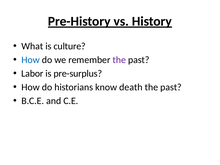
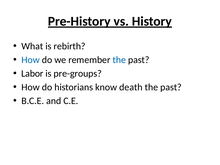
culture: culture -> rebirth
the at (119, 60) colour: purple -> blue
pre-surplus: pre-surplus -> pre-groups
